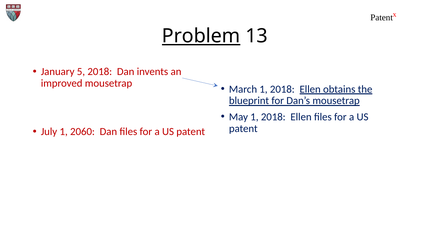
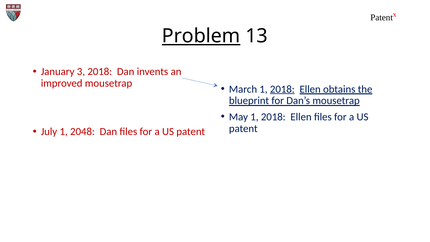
5: 5 -> 3
2018 at (282, 89) underline: none -> present
2060: 2060 -> 2048
